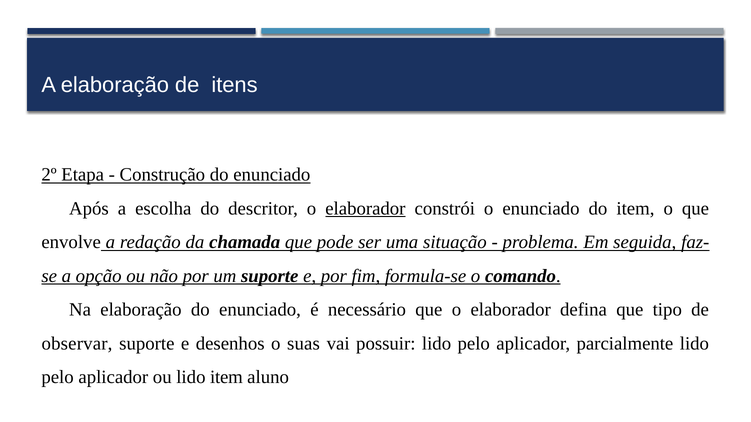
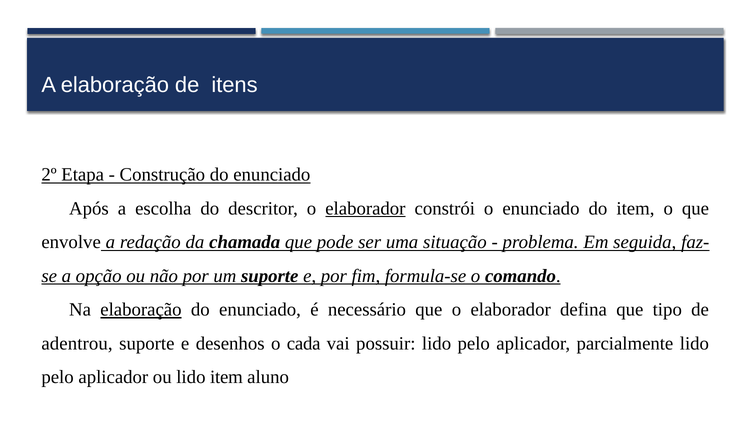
elaboração at (141, 310) underline: none -> present
observar: observar -> adentrou
suas: suas -> cada
